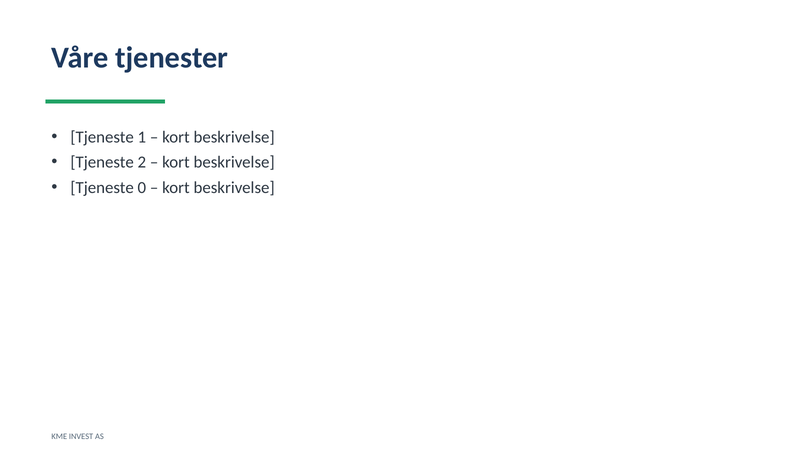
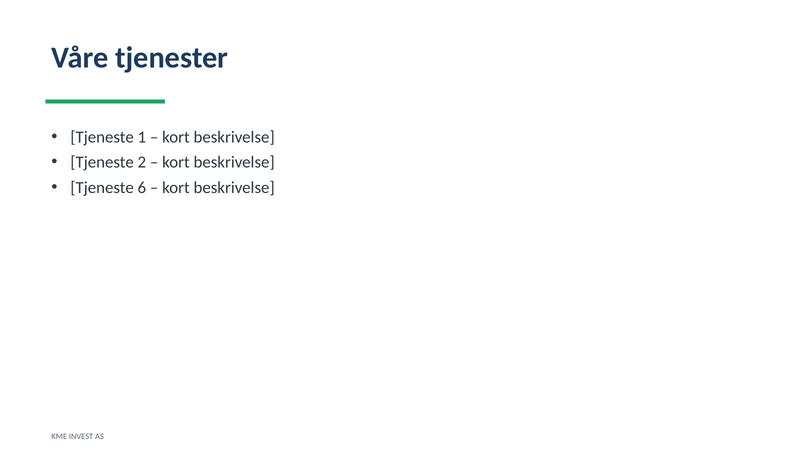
0: 0 -> 6
